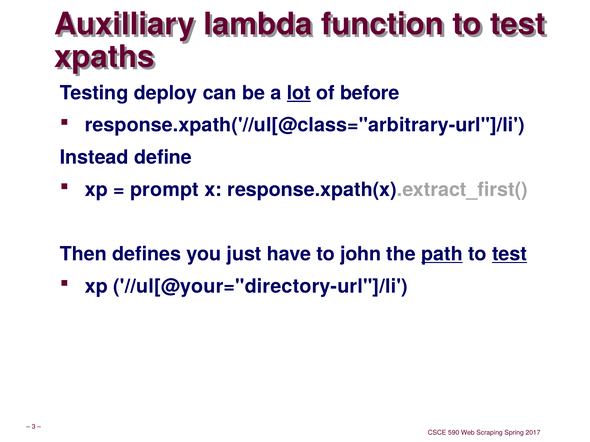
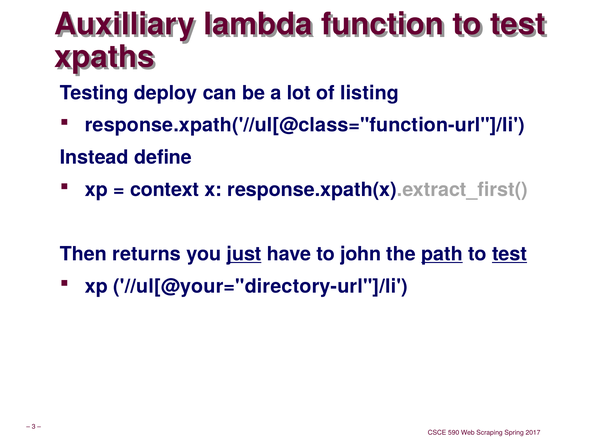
lot underline: present -> none
before: before -> listing
response.xpath('//ul[@class="arbitrary-url"]/li: response.xpath('//ul[@class="arbitrary-url"]/li -> response.xpath('//ul[@class="function-url"]/li
prompt: prompt -> context
defines: defines -> returns
just underline: none -> present
